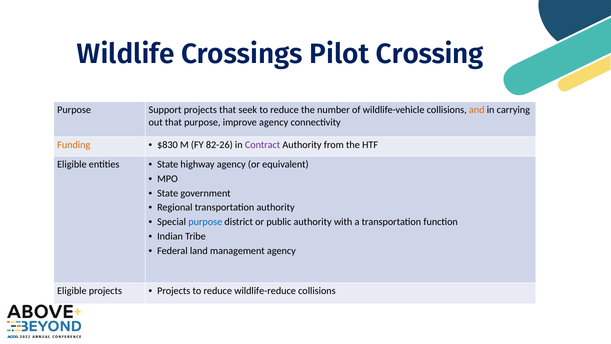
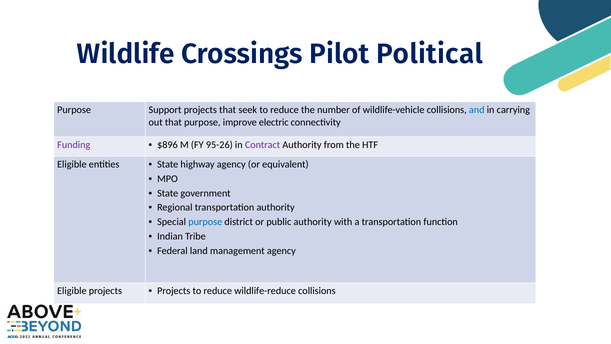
Crossing: Crossing -> Political
and colour: orange -> blue
improve agency: agency -> electric
Funding colour: orange -> purple
$830: $830 -> $896
82-26: 82-26 -> 95-26
